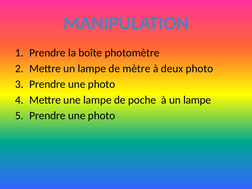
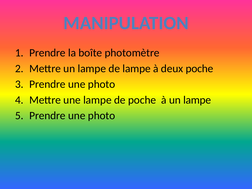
de mètre: mètre -> lampe
deux photo: photo -> poche
